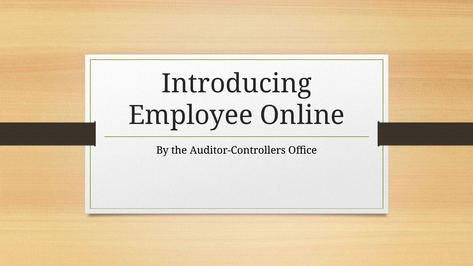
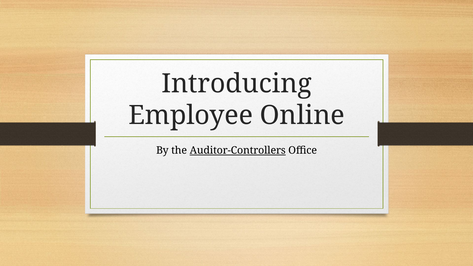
Auditor-Controllers underline: none -> present
